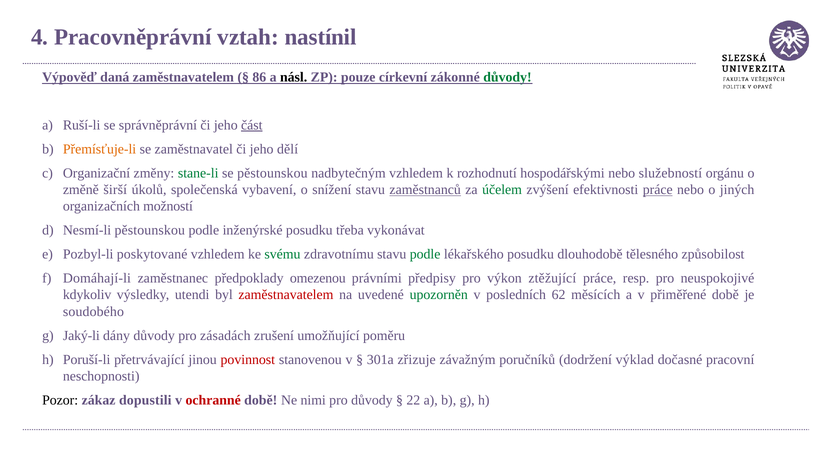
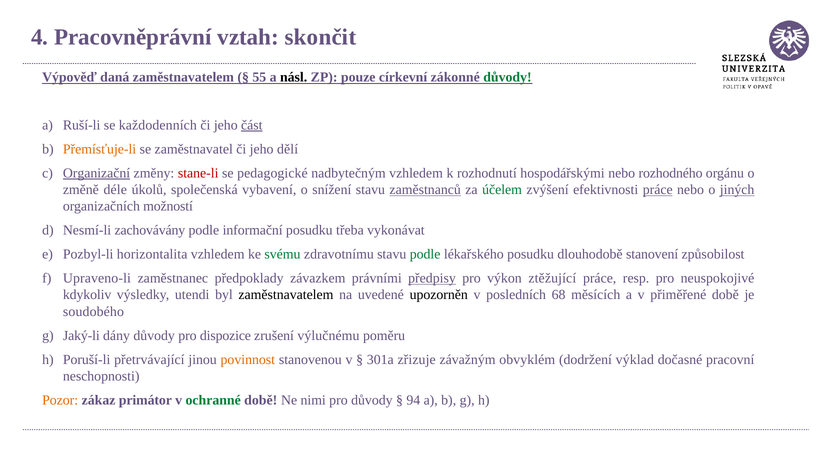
nastínil: nastínil -> skončit
86: 86 -> 55
správněprávní: správněprávní -> každodenních
Organizační underline: none -> present
stane-li colour: green -> red
se pěstounskou: pěstounskou -> pedagogické
služebností: služebností -> rozhodného
širší: širší -> déle
jiných underline: none -> present
Nesmí-li pěstounskou: pěstounskou -> zachovávány
inženýrské: inženýrské -> informační
poskytované: poskytované -> horizontalita
tělesného: tělesného -> stanovení
Domáhají-li: Domáhají-li -> Upraveno-li
omezenou: omezenou -> závazkem
předpisy underline: none -> present
zaměstnavatelem at (286, 295) colour: red -> black
upozorněn colour: green -> black
62: 62 -> 68
zásadách: zásadách -> dispozice
umožňující: umožňující -> výlučnému
povinnost colour: red -> orange
poručníků: poručníků -> obvyklém
Pozor colour: black -> orange
dopustili: dopustili -> primátor
ochranné colour: red -> green
22: 22 -> 94
